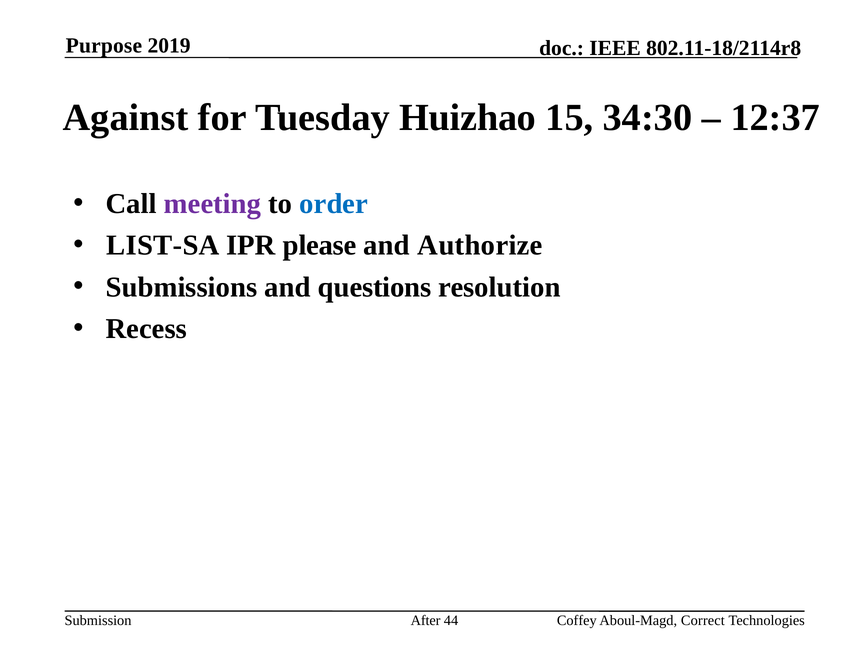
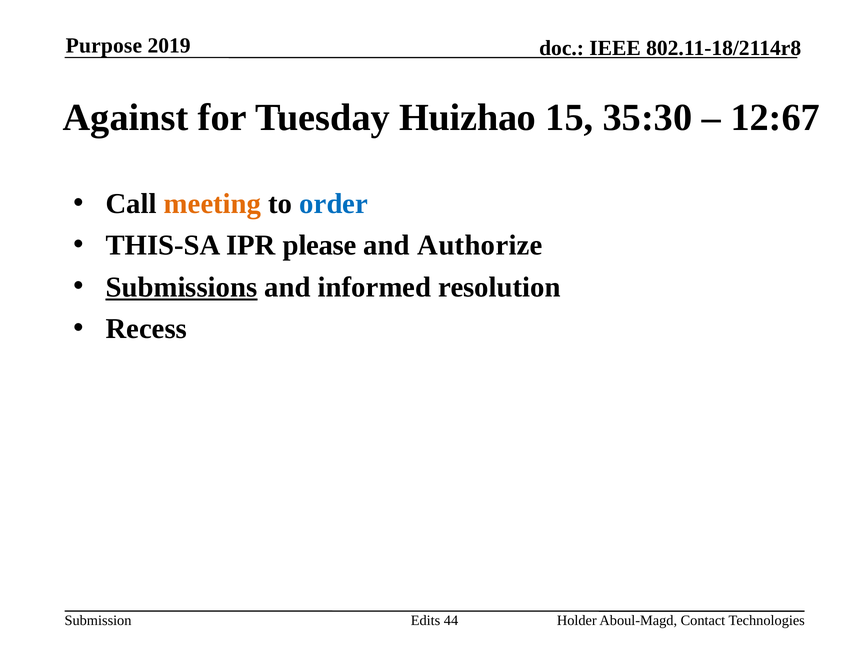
34:30: 34:30 -> 35:30
12:37: 12:37 -> 12:67
meeting colour: purple -> orange
LIST-SA: LIST-SA -> THIS-SA
Submissions underline: none -> present
questions: questions -> informed
After: After -> Edits
Coffey: Coffey -> Holder
Correct: Correct -> Contact
